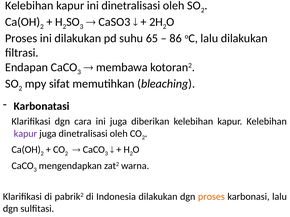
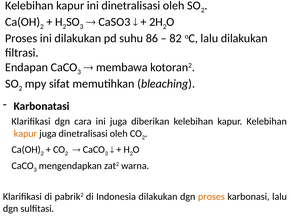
65: 65 -> 86
86: 86 -> 82
kapur at (25, 134) colour: purple -> orange
